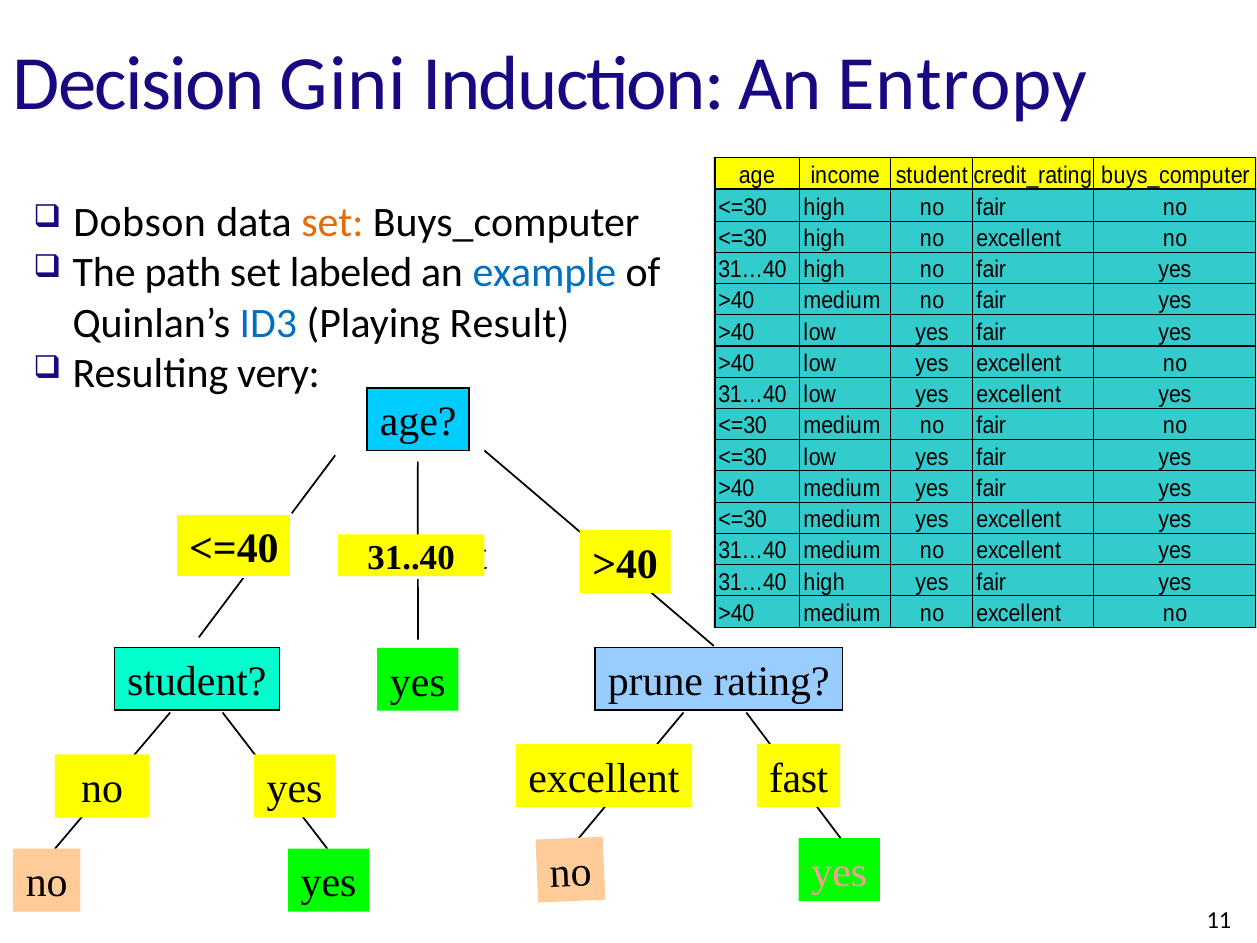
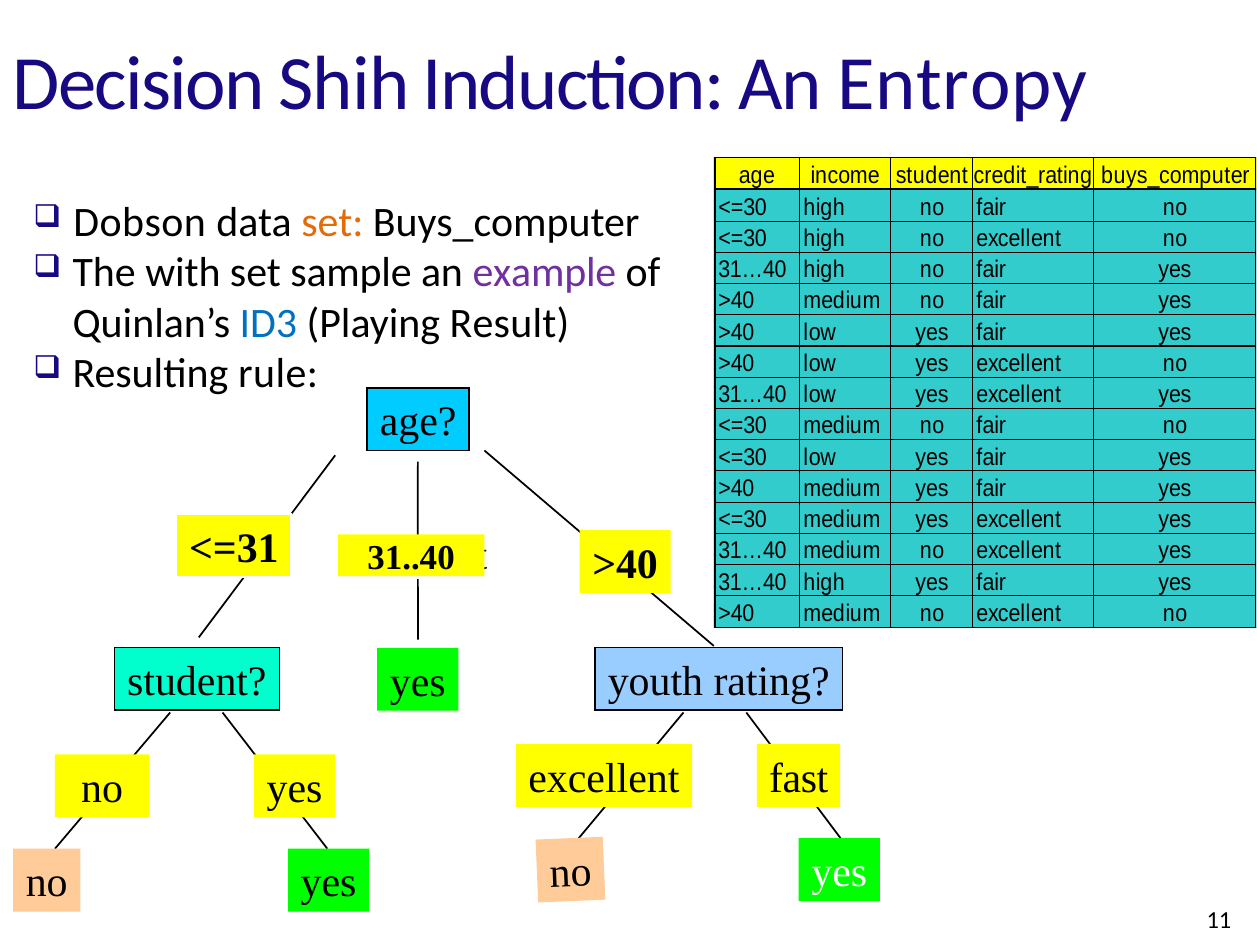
Gini: Gini -> Shih
path: path -> with
labeled: labeled -> sample
example colour: blue -> purple
very: very -> rule
<=40: <=40 -> <=31
prune: prune -> youth
yes at (839, 872) colour: pink -> white
